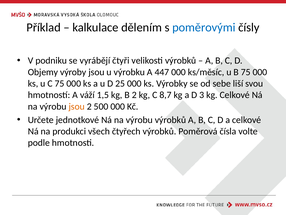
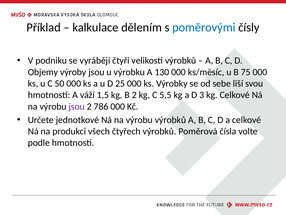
447: 447 -> 130
C 75: 75 -> 50
8,7: 8,7 -> 5,5
jsou at (77, 106) colour: orange -> purple
500: 500 -> 786
